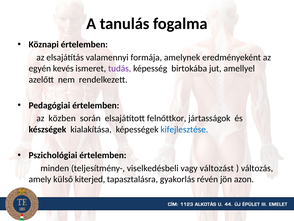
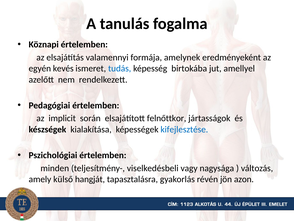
tudás colour: purple -> blue
közben: közben -> implicit
változást: változást -> nagysága
kiterjed: kiterjed -> hangját
